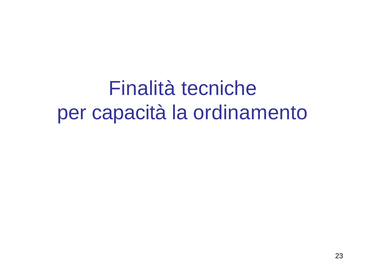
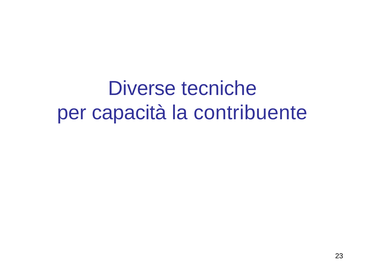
Finalità: Finalità -> Diverse
ordinamento: ordinamento -> contribuente
